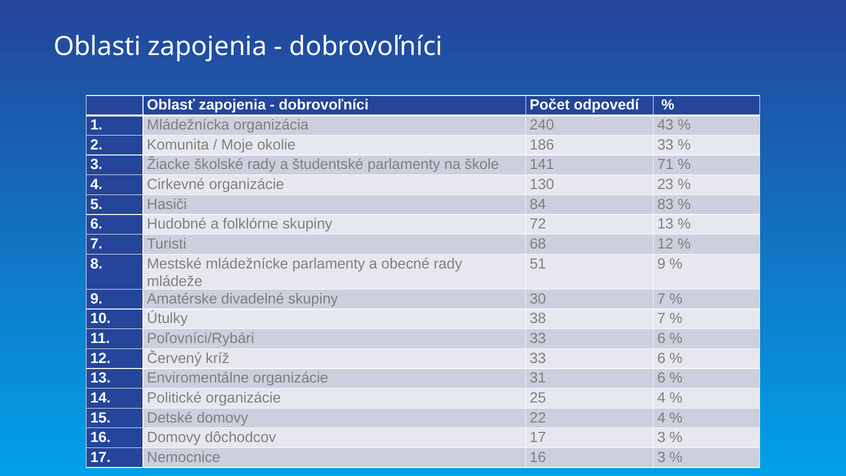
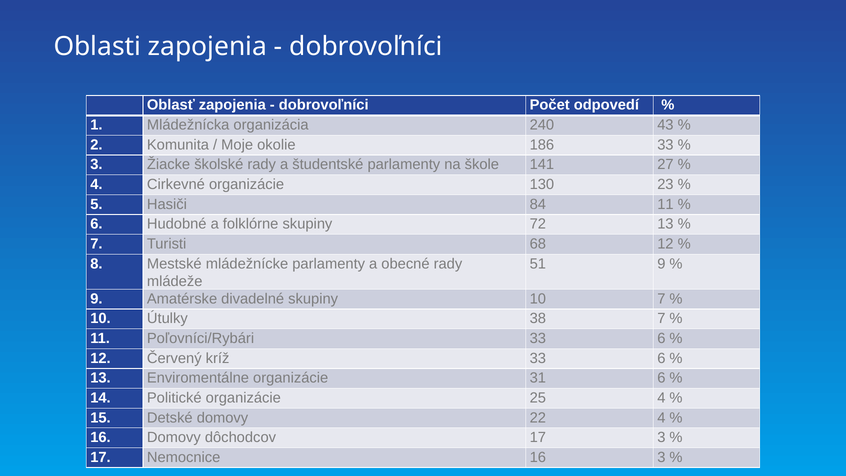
71: 71 -> 27
84 83: 83 -> 11
skupiny 30: 30 -> 10
